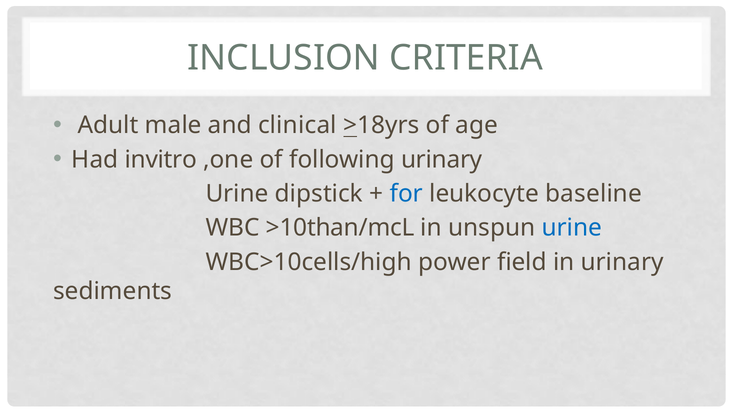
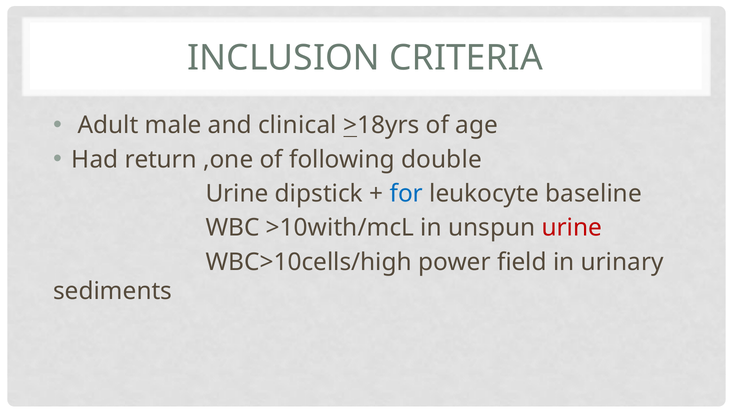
invitro: invitro -> return
following urinary: urinary -> double
>10than/mcL: >10than/mcL -> >10with/mcL
urine at (572, 228) colour: blue -> red
